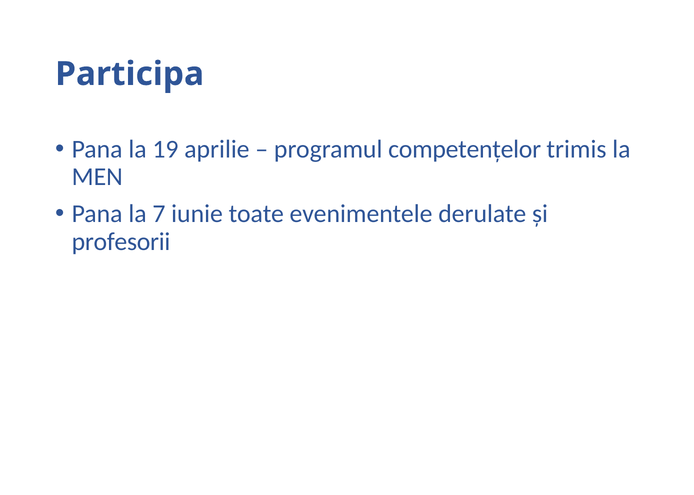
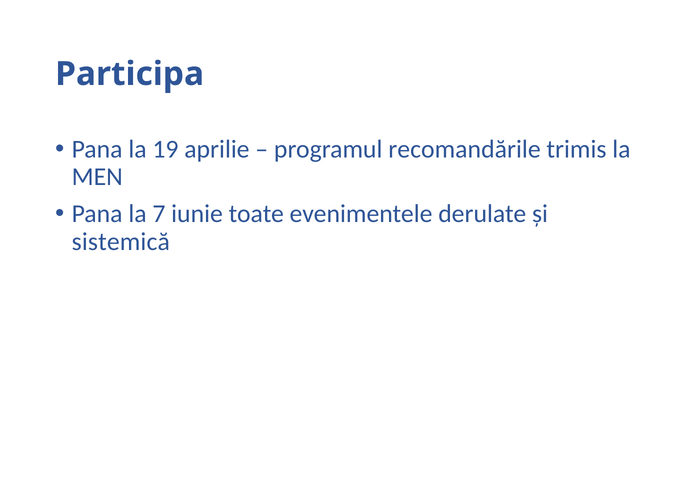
competențelor: competențelor -> recomandările
profesorii: profesorii -> sistemică
